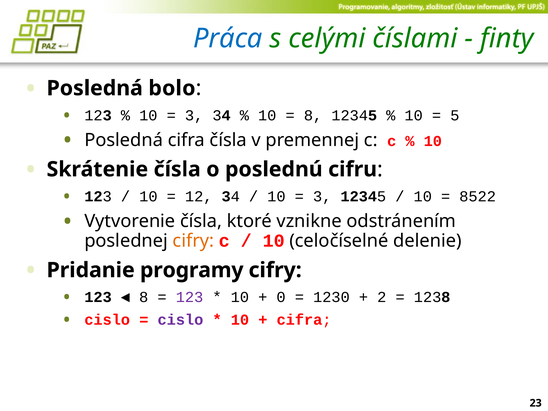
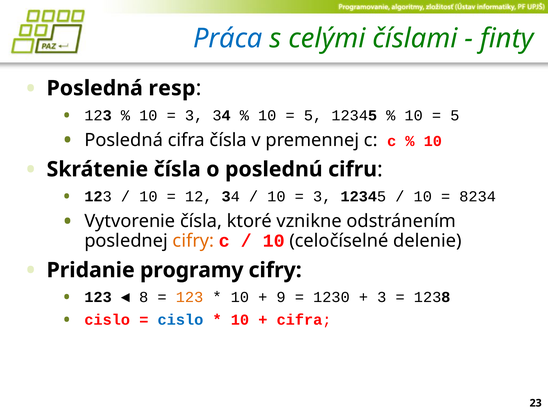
bolo: bolo -> resp
8 at (313, 115): 8 -> 5
8522: 8522 -> 8234
123 at (190, 297) colour: purple -> orange
0: 0 -> 9
2 at (382, 297): 2 -> 3
cislo at (180, 320) colour: purple -> blue
